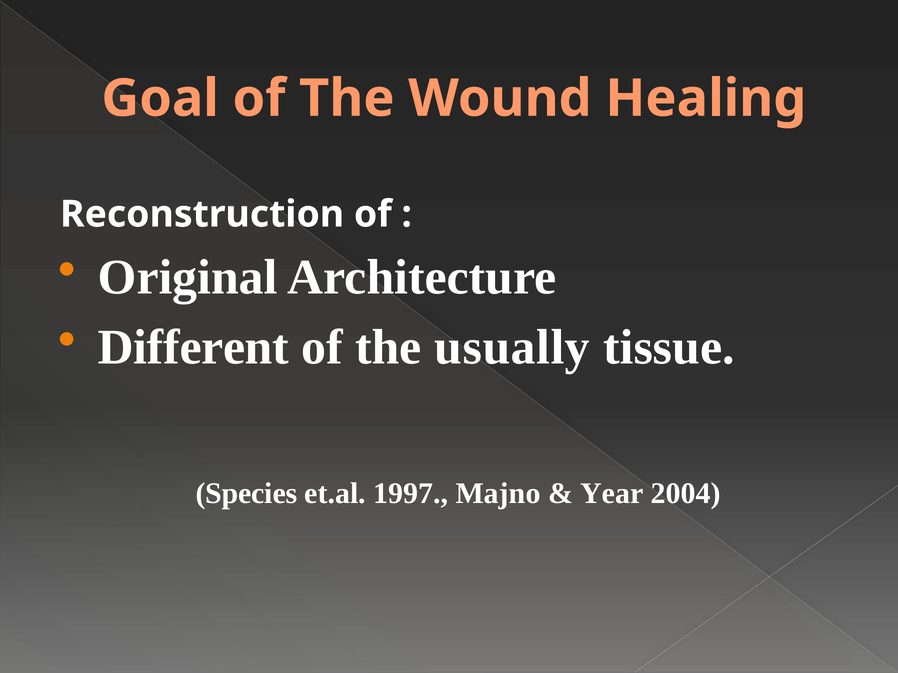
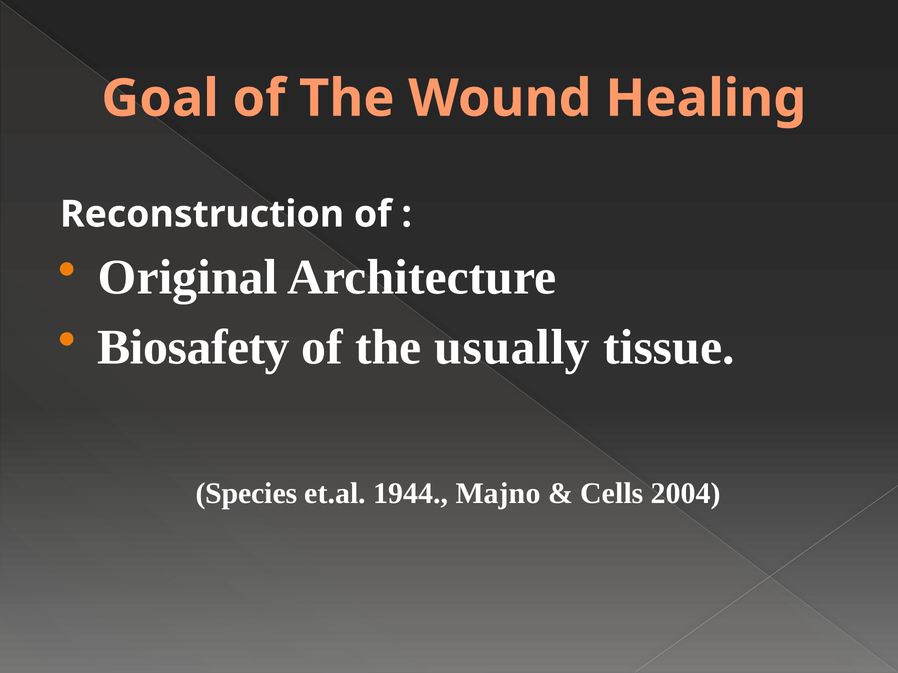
Different: Different -> Biosafety
1997: 1997 -> 1944
Year: Year -> Cells
